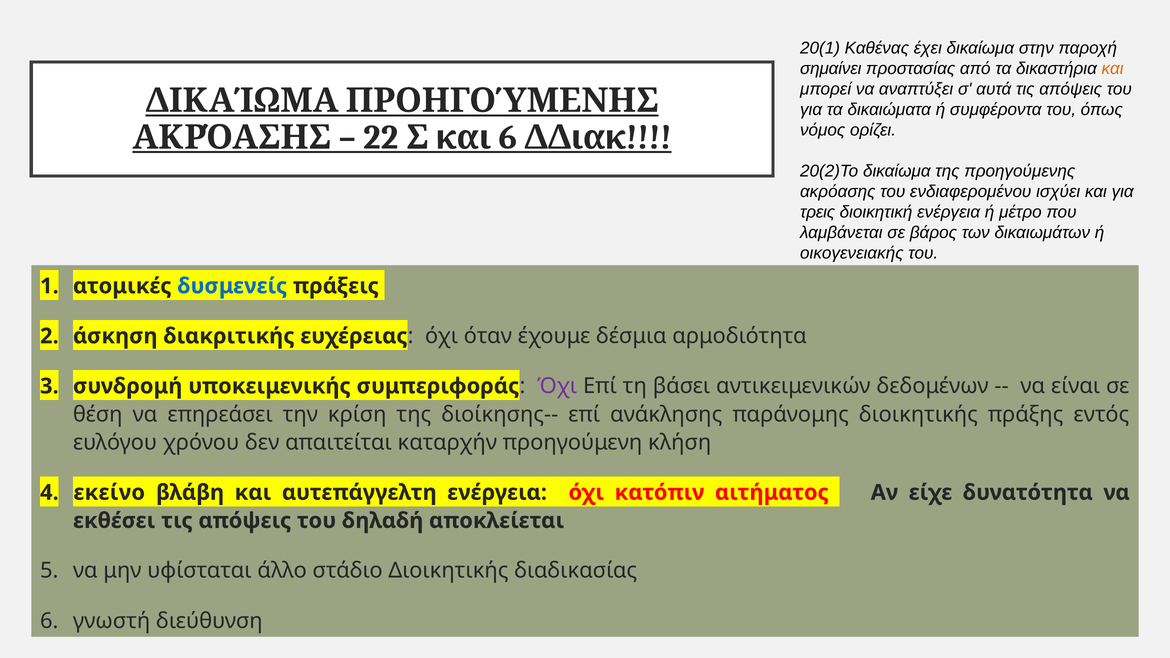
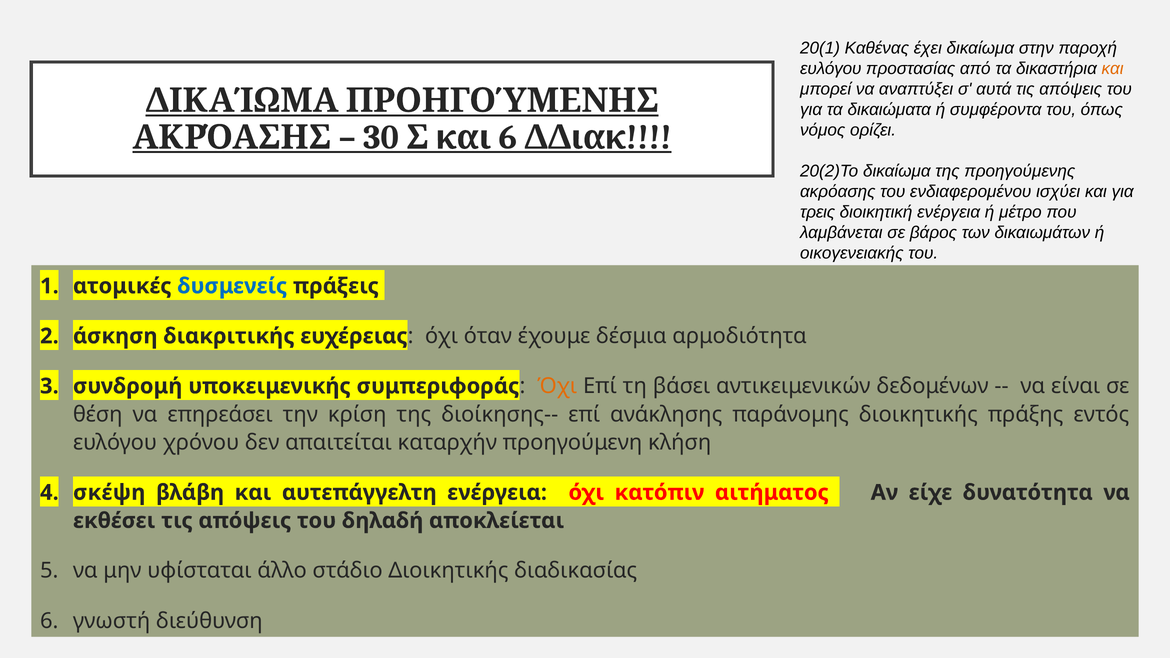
σημαίνει at (831, 69): σημαίνει -> ευλόγου
22: 22 -> 30
Όχι at (557, 386) colour: purple -> orange
εκείνο: εκείνο -> σκέψη
